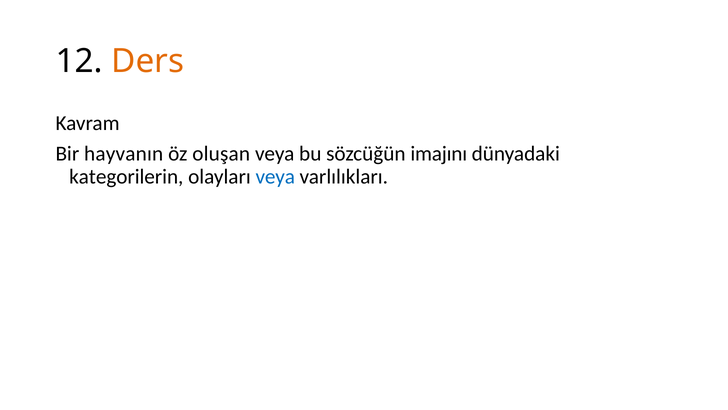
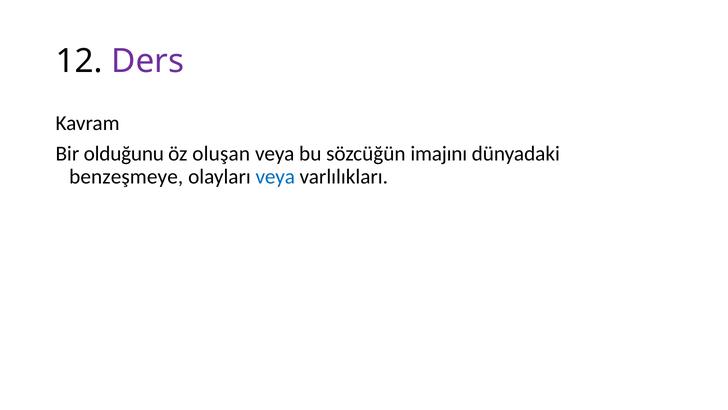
Ders colour: orange -> purple
hayvanın: hayvanın -> olduğunu
kategorilerin: kategorilerin -> benzeşmeye
